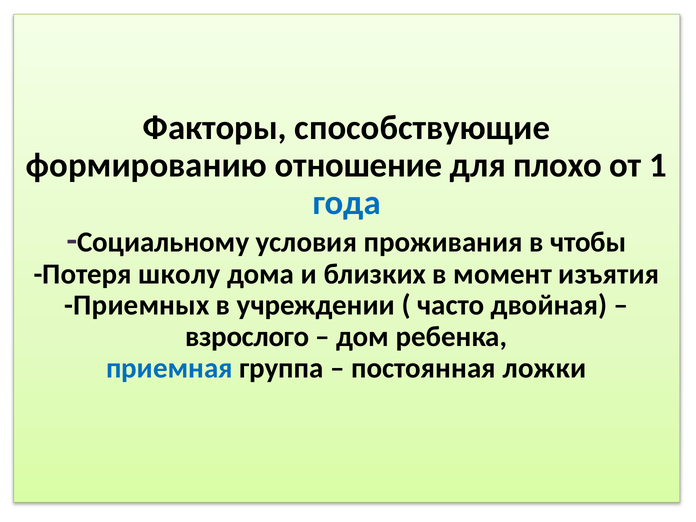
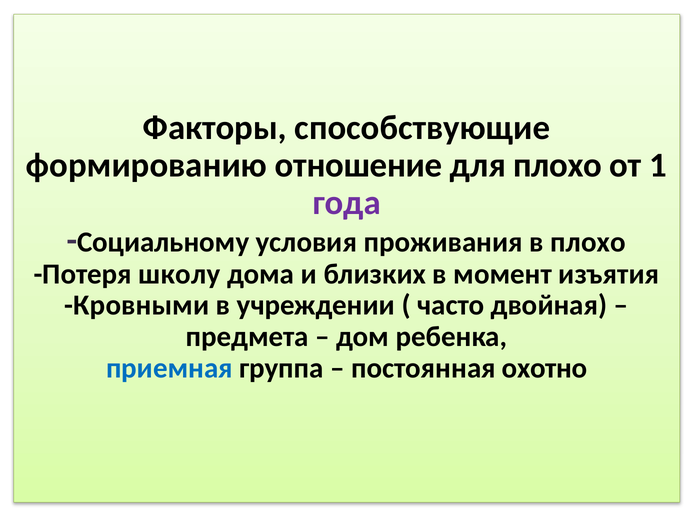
года colour: blue -> purple
в чтобы: чтобы -> плохо
Приемных: Приемных -> Кровными
взрослого: взрослого -> предмета
ложки: ложки -> охотно
